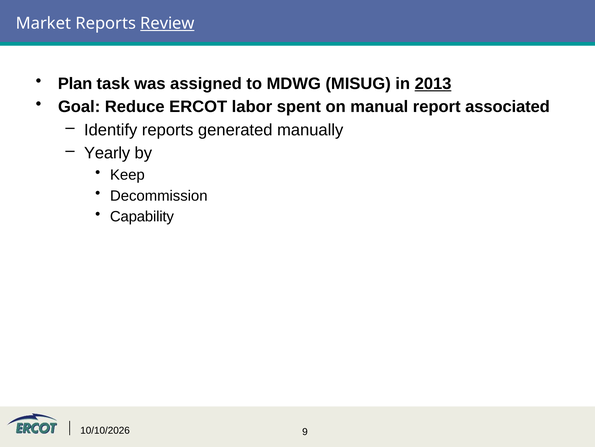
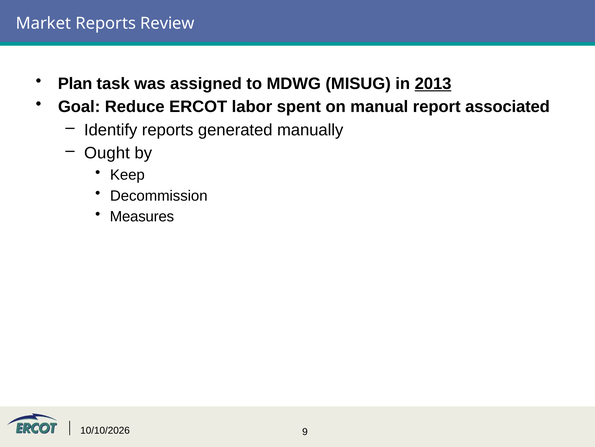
Review underline: present -> none
Yearly: Yearly -> Ought
Capability: Capability -> Measures
